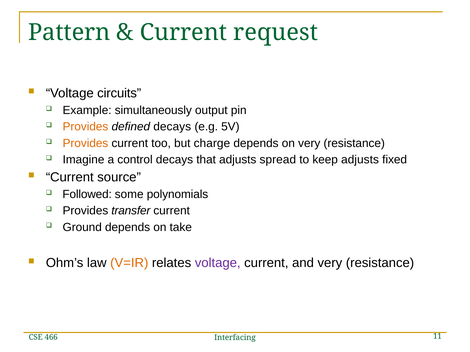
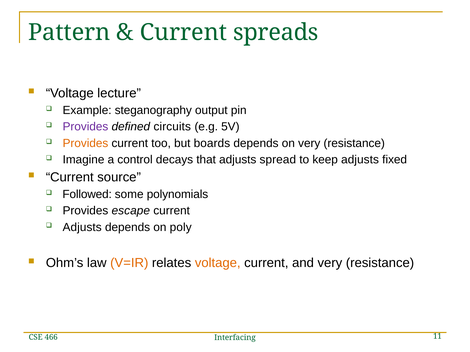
request: request -> spreads
circuits: circuits -> lecture
simultaneously: simultaneously -> steganography
Provides at (85, 127) colour: orange -> purple
defined decays: decays -> circuits
charge: charge -> boards
transfer: transfer -> escape
Ground at (82, 227): Ground -> Adjusts
take: take -> poly
voltage at (218, 263) colour: purple -> orange
